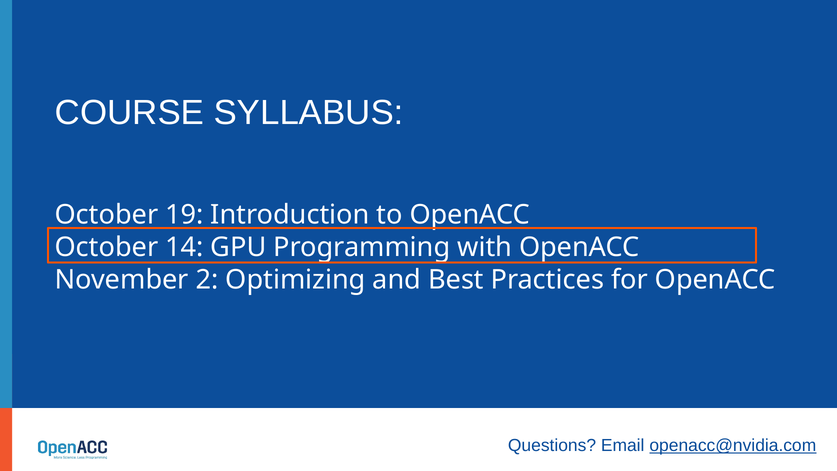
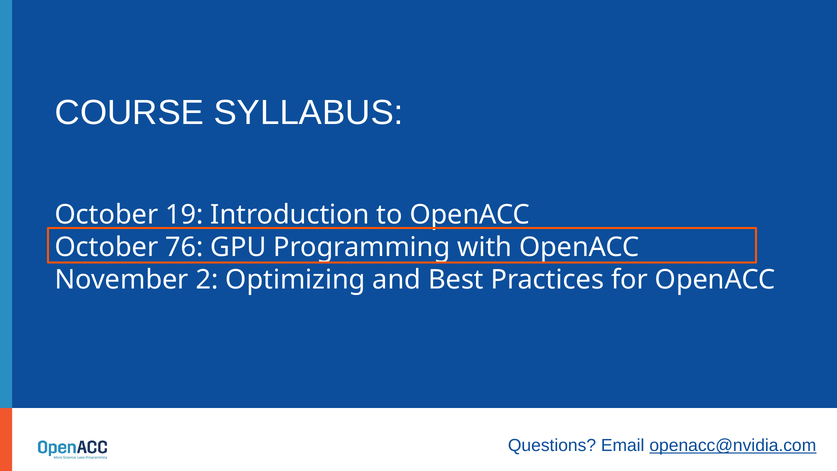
14: 14 -> 76
